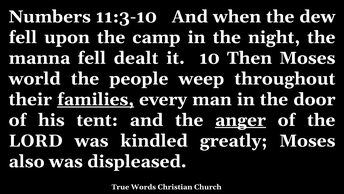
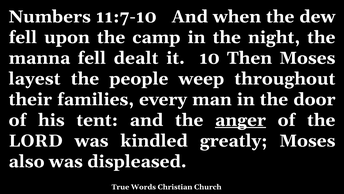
11:3-10: 11:3-10 -> 11:7-10
world: world -> layest
families underline: present -> none
